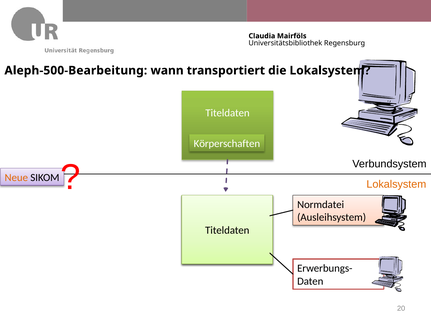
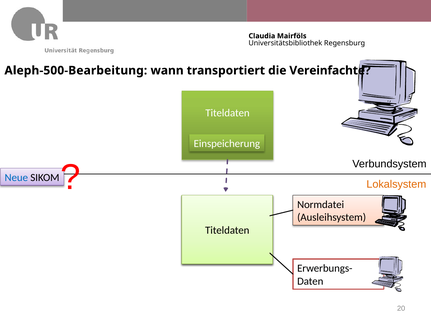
die Lokalsystem: Lokalsystem -> Vereinfachte
Körperschaften: Körperschaften -> Einspeicherung
Neue colour: orange -> blue
